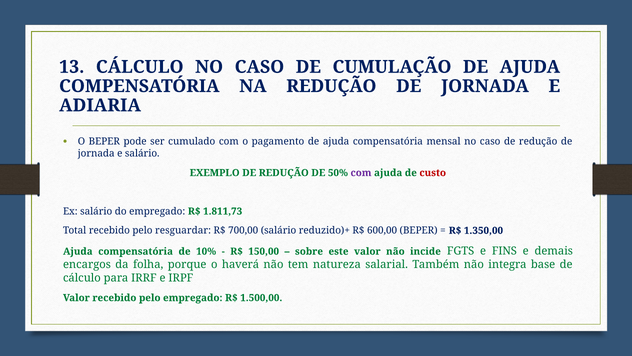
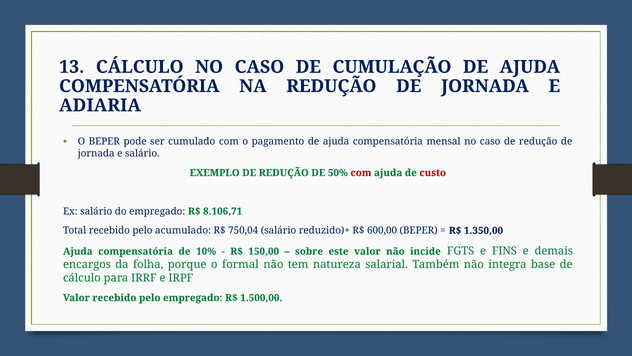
com at (361, 173) colour: purple -> red
1.811,73: 1.811,73 -> 8.106,71
resguardar: resguardar -> acumulado
700,00: 700,00 -> 750,04
haverá: haverá -> formal
